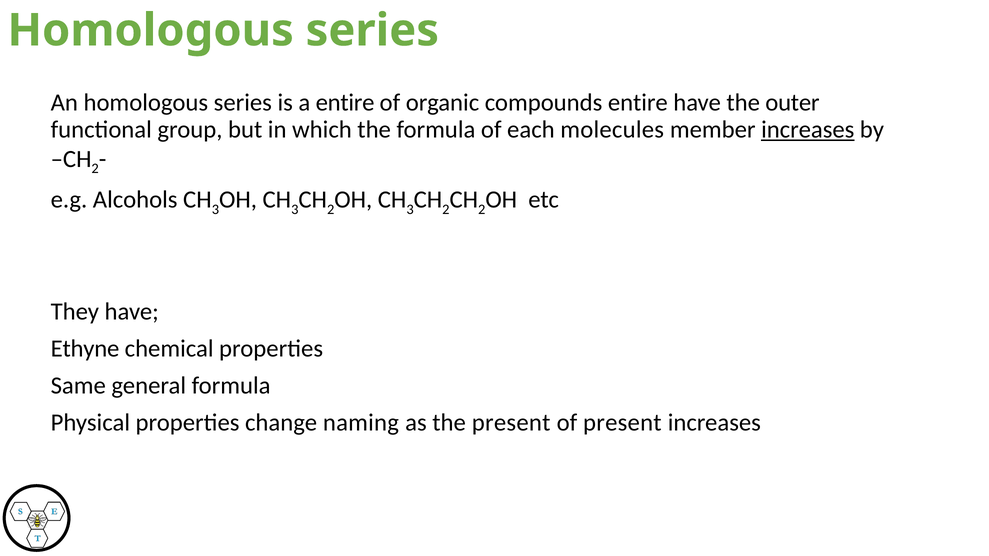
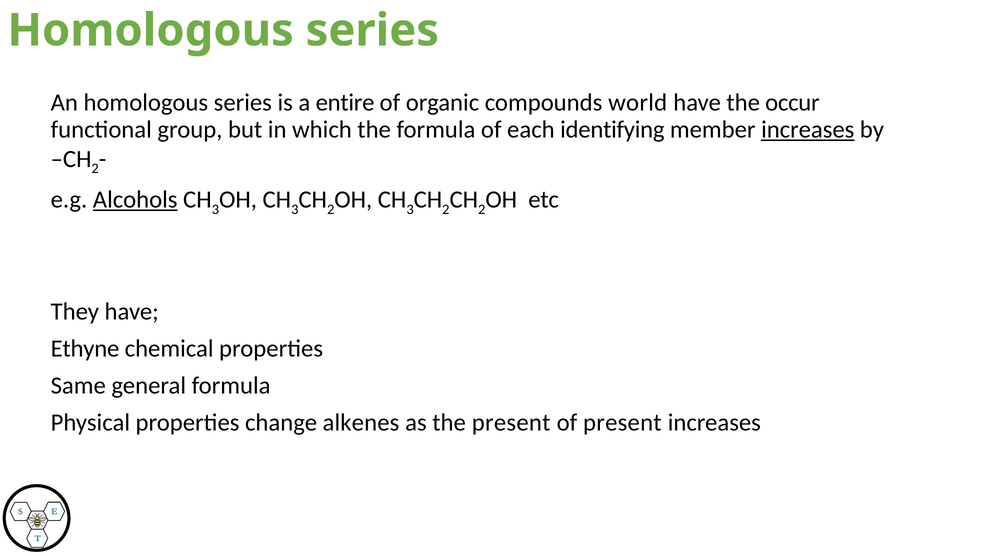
compounds entire: entire -> world
outer: outer -> occur
molecules: molecules -> identifying
Alcohols underline: none -> present
naming: naming -> alkenes
